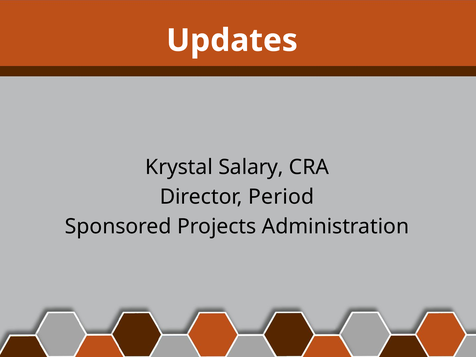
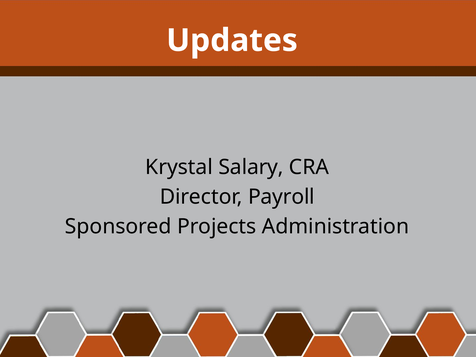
Period: Period -> Payroll
